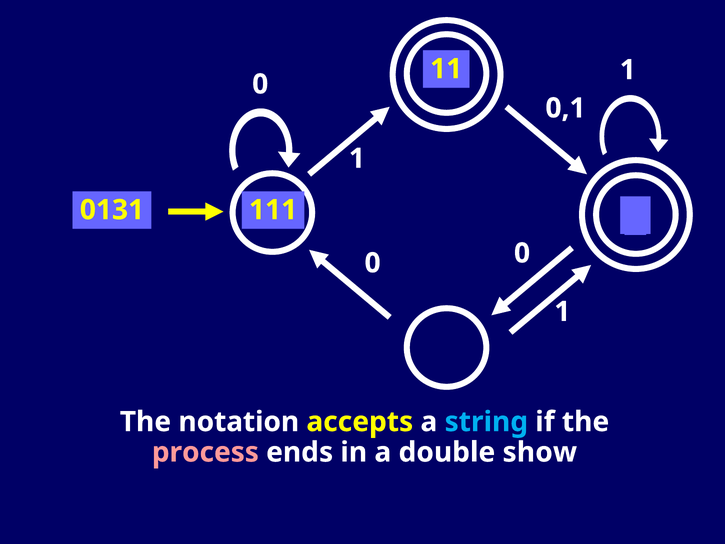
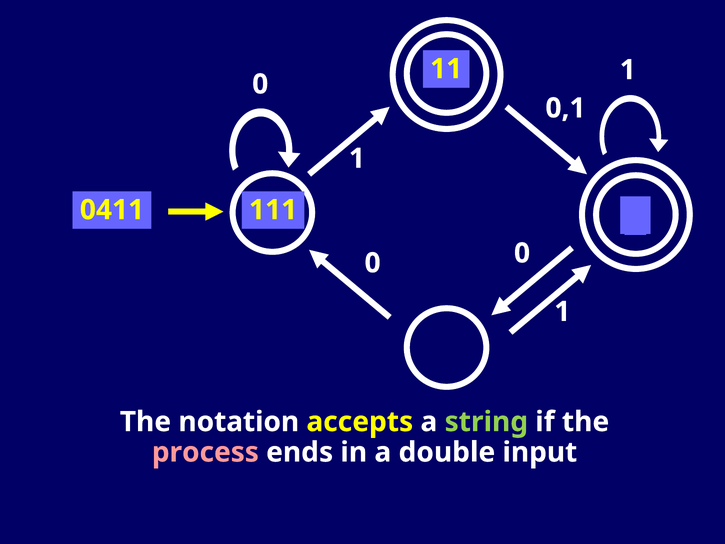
0131: 0131 -> 0411
string colour: light blue -> light green
show: show -> input
